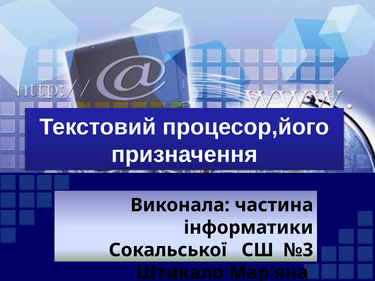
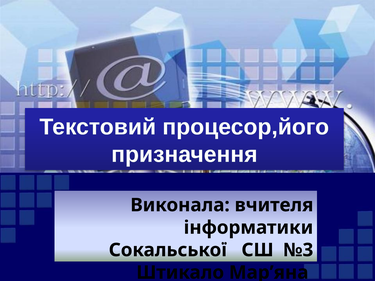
частина: частина -> вчителя
